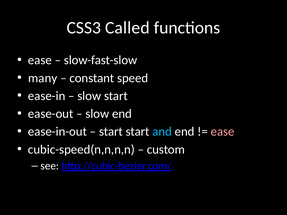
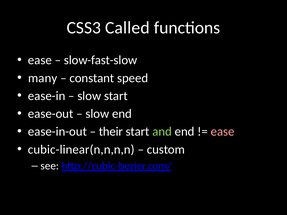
start at (111, 132): start -> their
and colour: light blue -> light green
cubic-speed(n,n,n,n: cubic-speed(n,n,n,n -> cubic-linear(n,n,n,n
